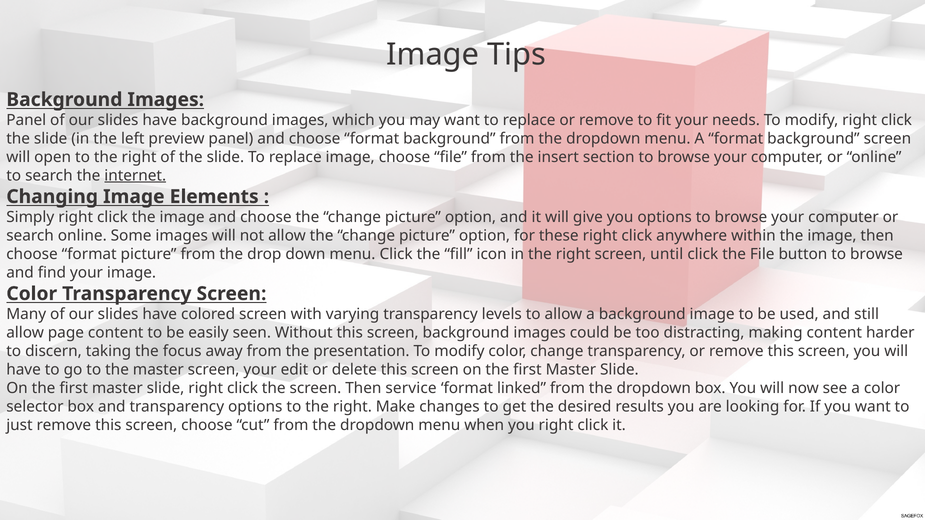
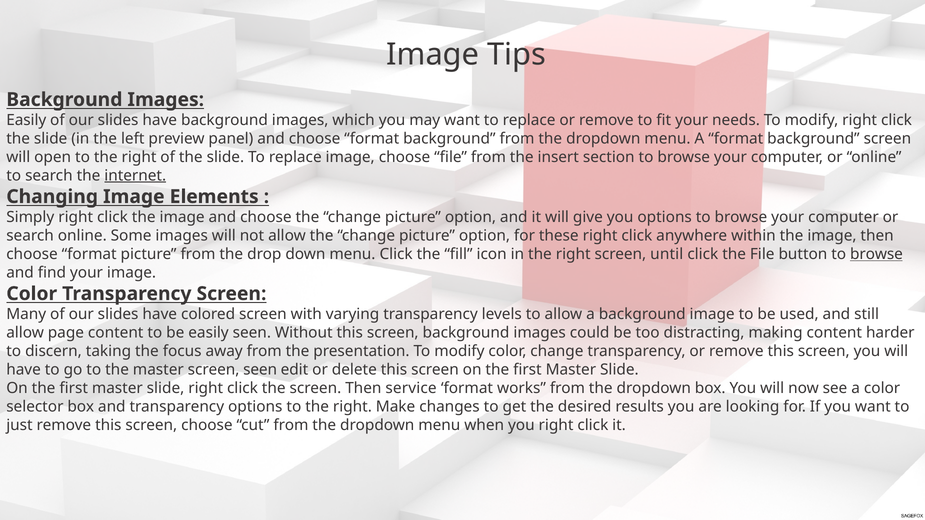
Panel at (26, 120): Panel -> Easily
browse at (876, 254) underline: none -> present
screen your: your -> seen
linked: linked -> works
